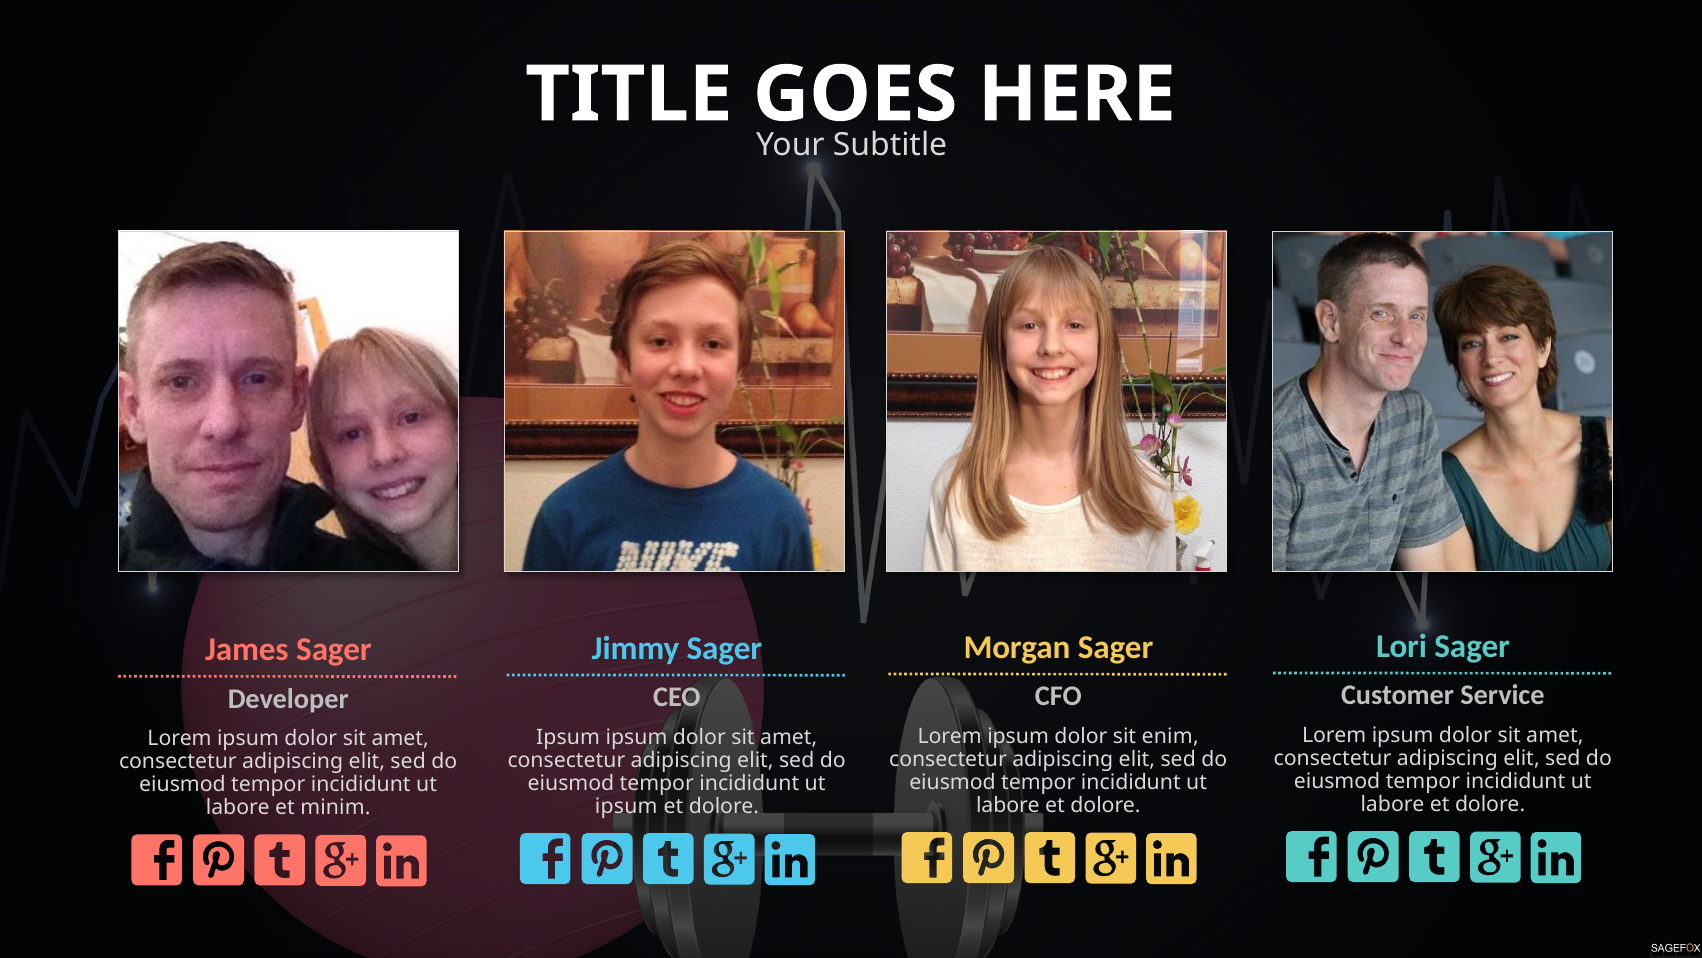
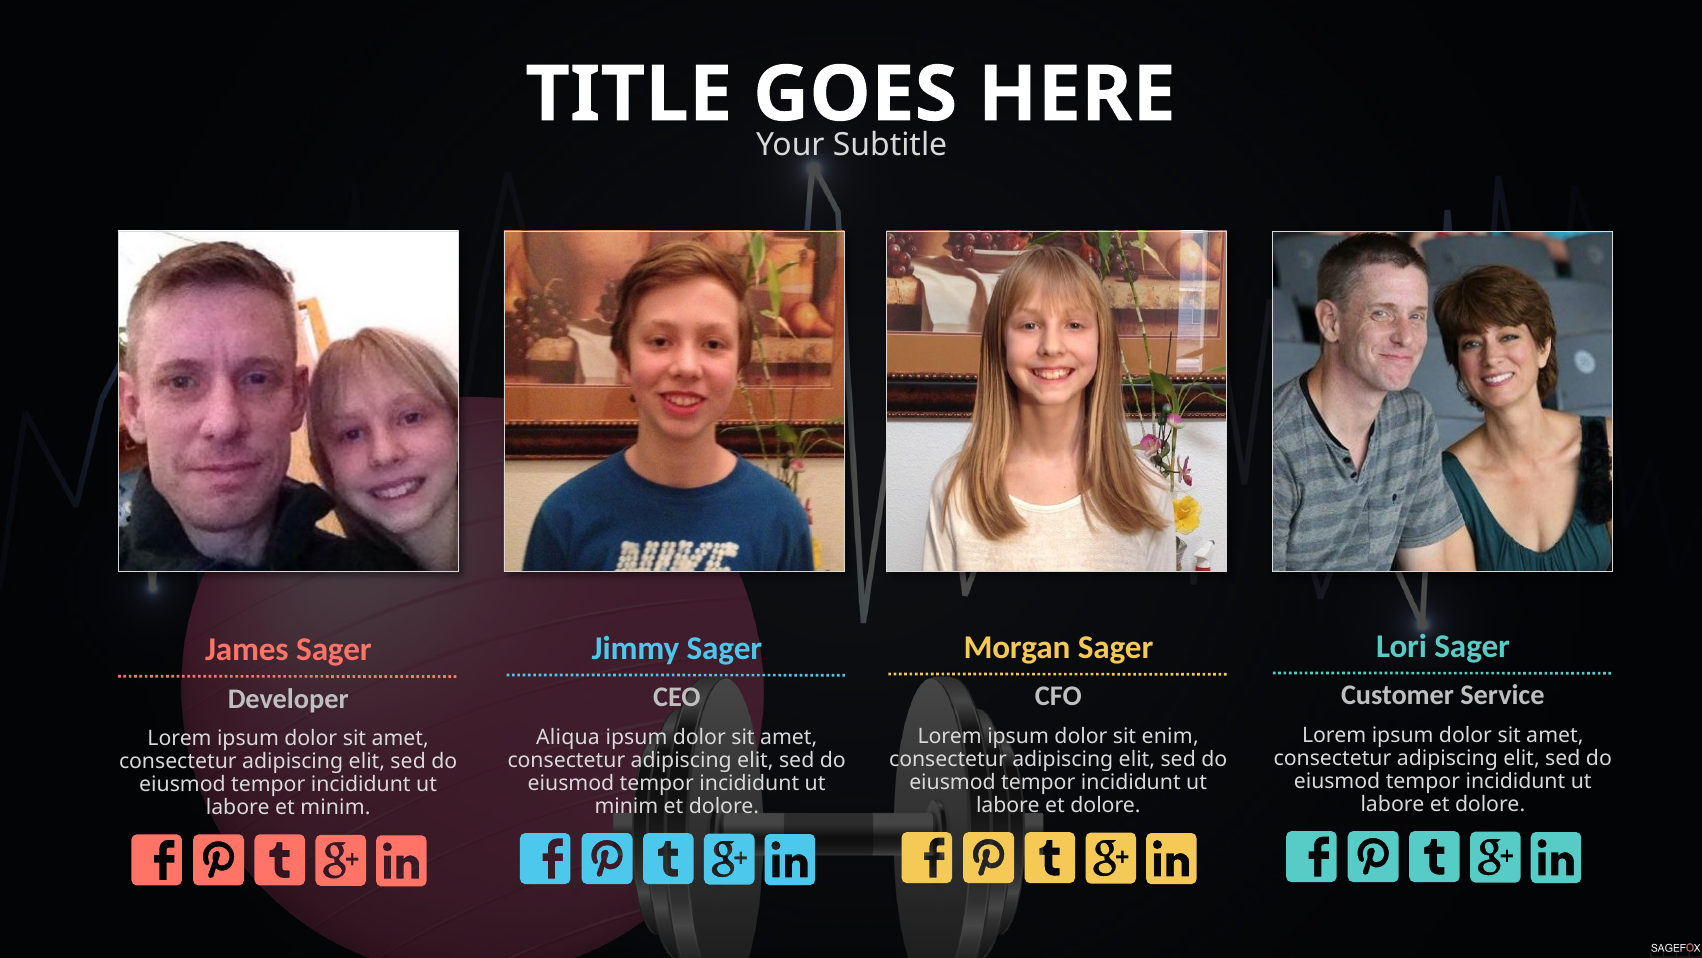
Ipsum at (568, 737): Ipsum -> Aliqua
ipsum at (626, 806): ipsum -> minim
